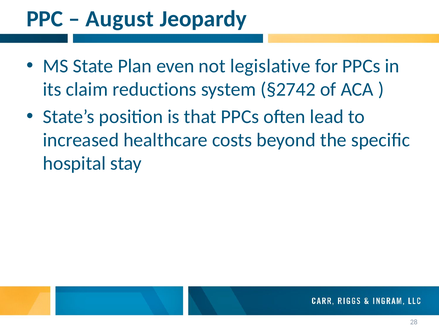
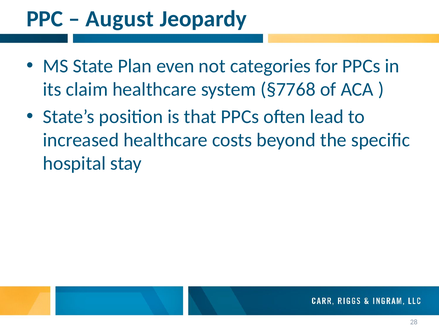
legislative: legislative -> categories
claim reductions: reductions -> healthcare
§2742: §2742 -> §7768
